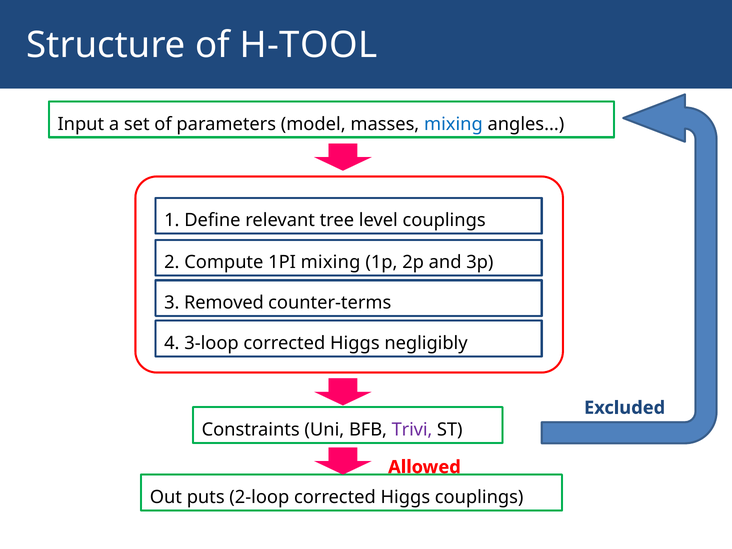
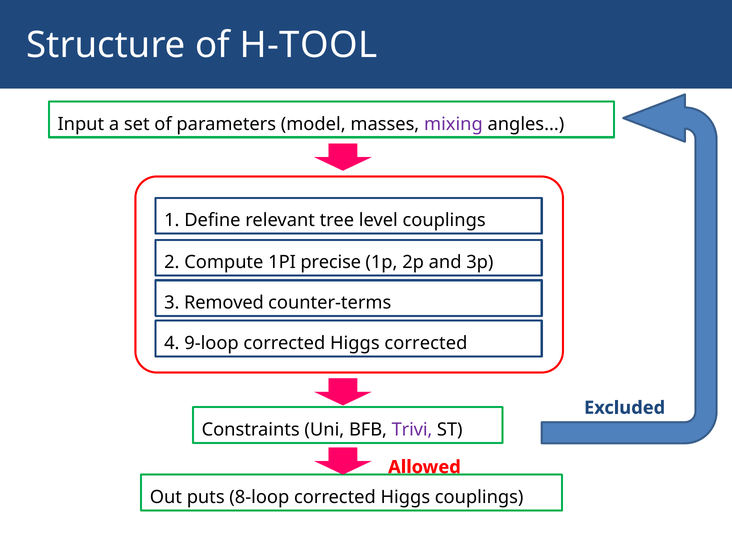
mixing at (453, 124) colour: blue -> purple
1PI mixing: mixing -> precise
3-loop: 3-loop -> 9-loop
Higgs negligibly: negligibly -> corrected
2-loop: 2-loop -> 8-loop
